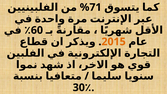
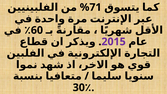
2015 colour: orange -> purple
